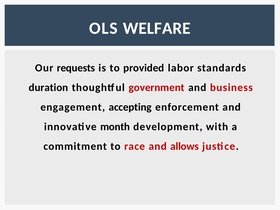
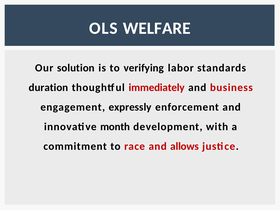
requests: requests -> solution
provided: provided -> verifying
government: government -> immediately
accepting: accepting -> expressly
